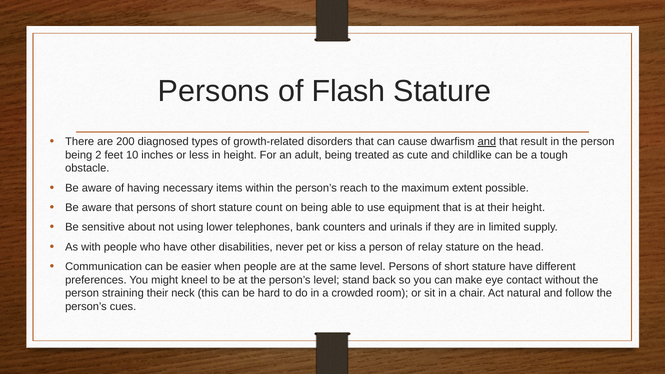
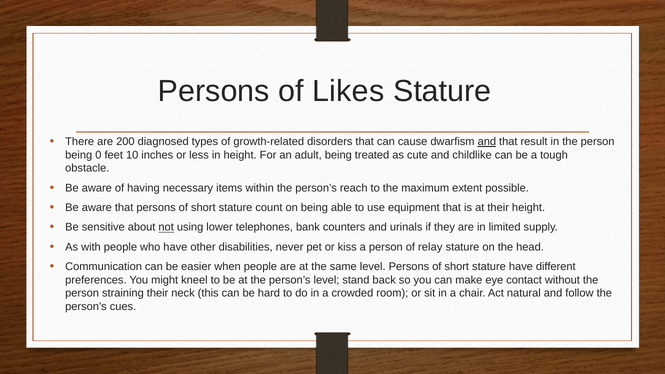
Flash: Flash -> Likes
2: 2 -> 0
not underline: none -> present
